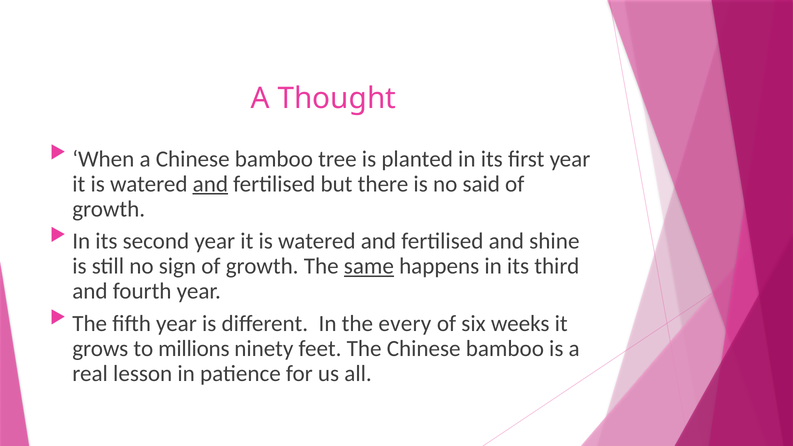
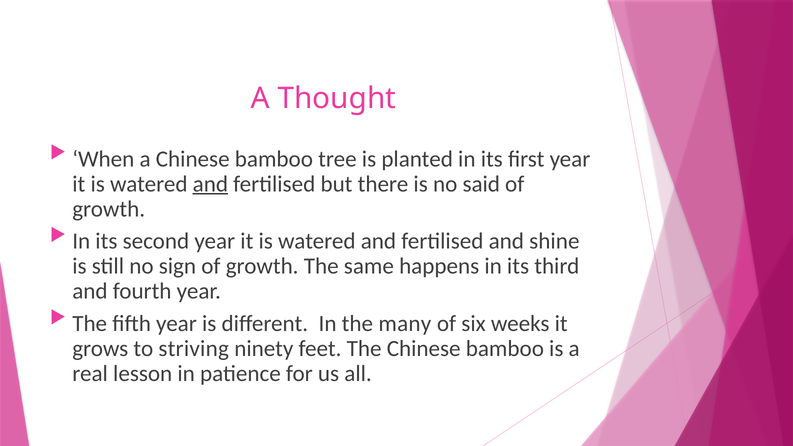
same underline: present -> none
every: every -> many
millions: millions -> striving
